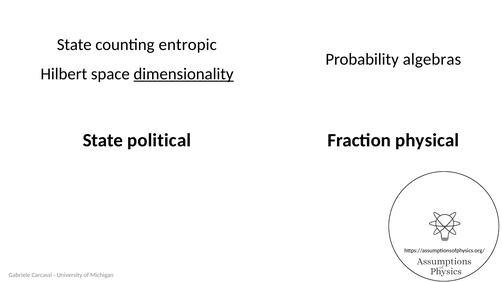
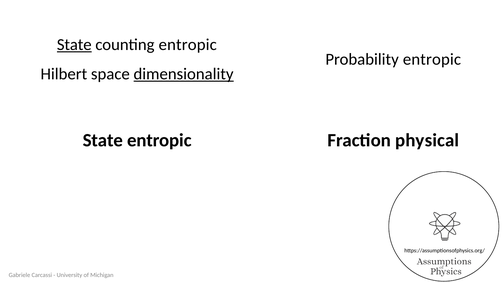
State at (74, 45) underline: none -> present
Probability algebras: algebras -> entropic
State political: political -> entropic
